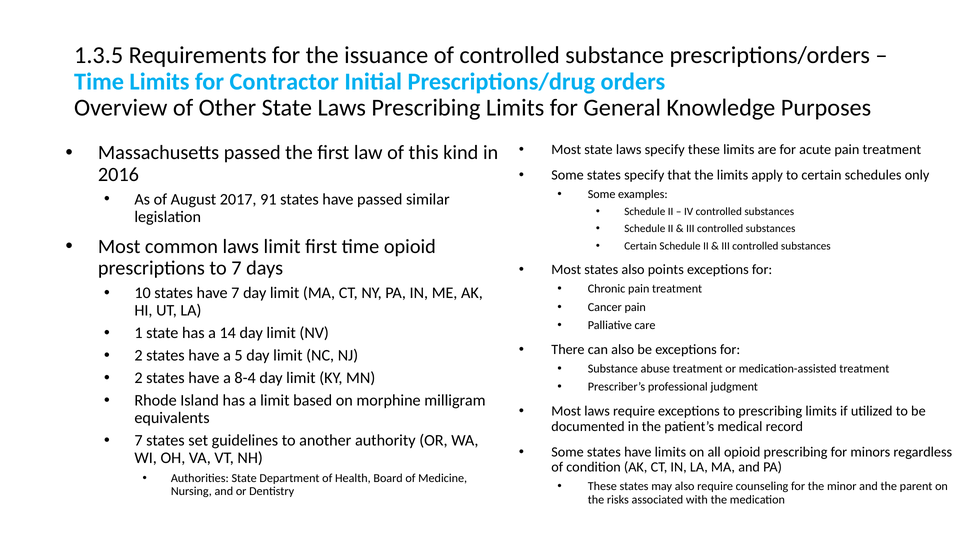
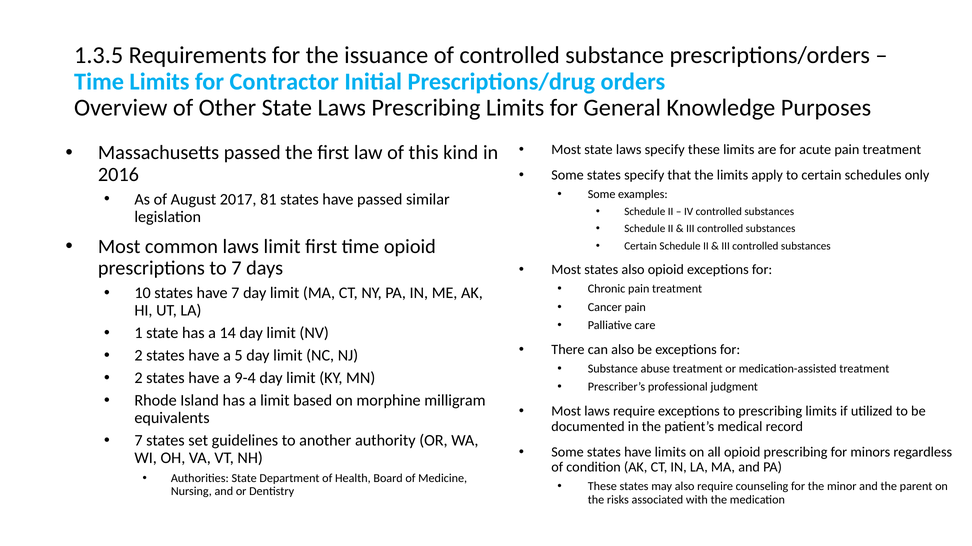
91: 91 -> 81
also points: points -> opioid
8-4: 8-4 -> 9-4
